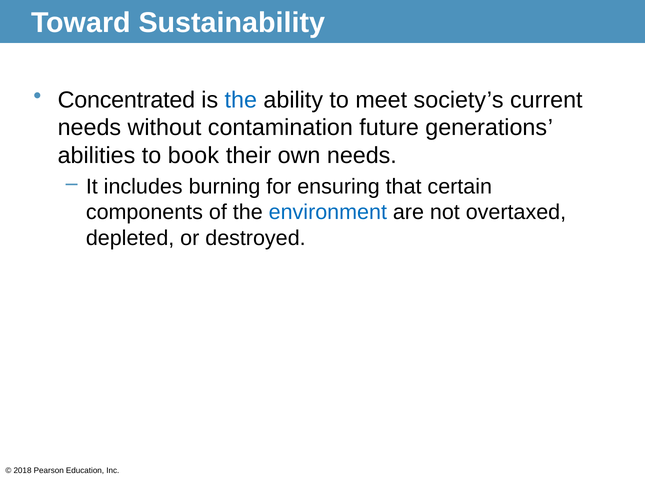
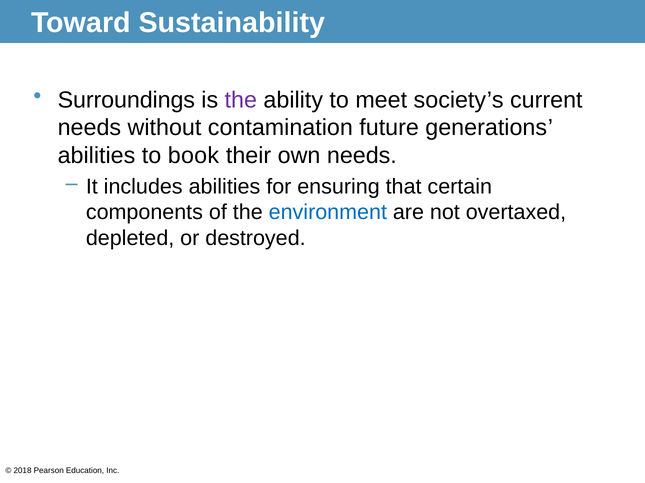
Concentrated: Concentrated -> Surroundings
the at (241, 100) colour: blue -> purple
includes burning: burning -> abilities
